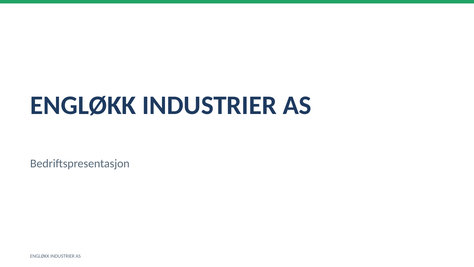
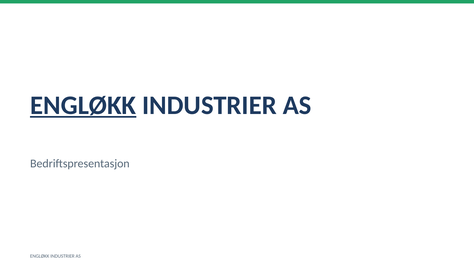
ENGLØKK at (83, 105) underline: none -> present
